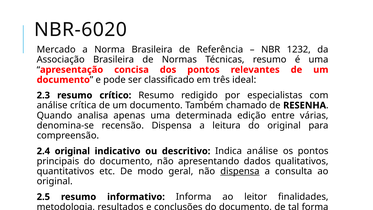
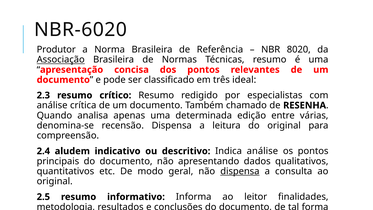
Mercado: Mercado -> Produtor
1232: 1232 -> 8020
Associação underline: none -> present
2.4 original: original -> aludem
